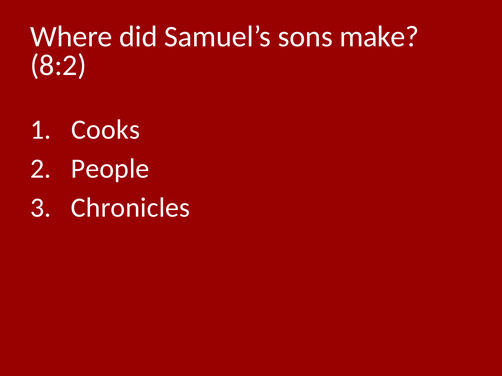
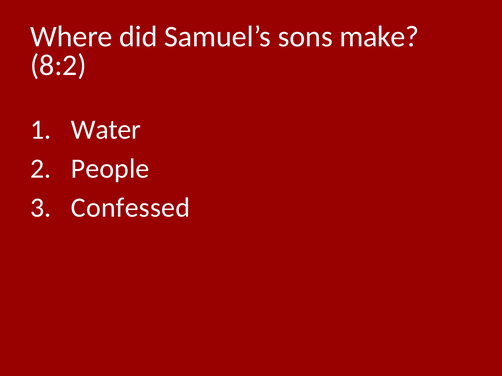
Cooks: Cooks -> Water
Chronicles: Chronicles -> Confessed
